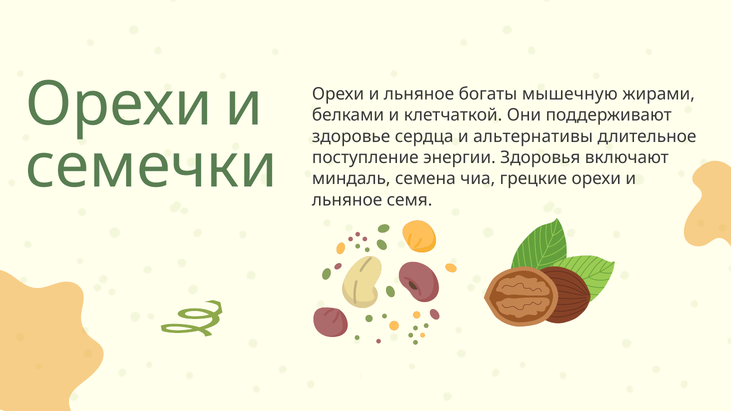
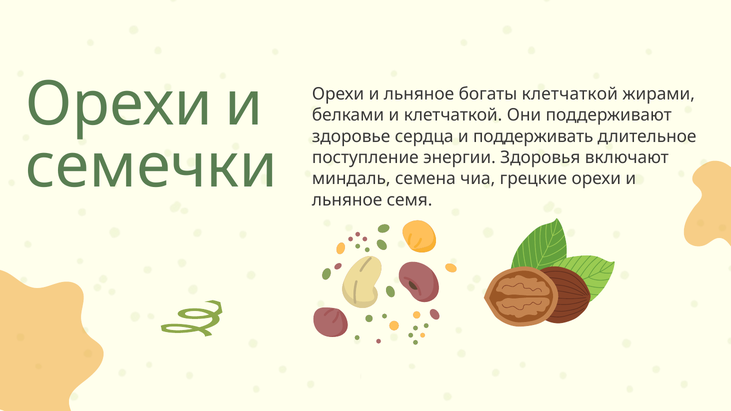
богаты мышечную: мышечную -> клетчаткой
альтернативы: альтернативы -> поддерживать
